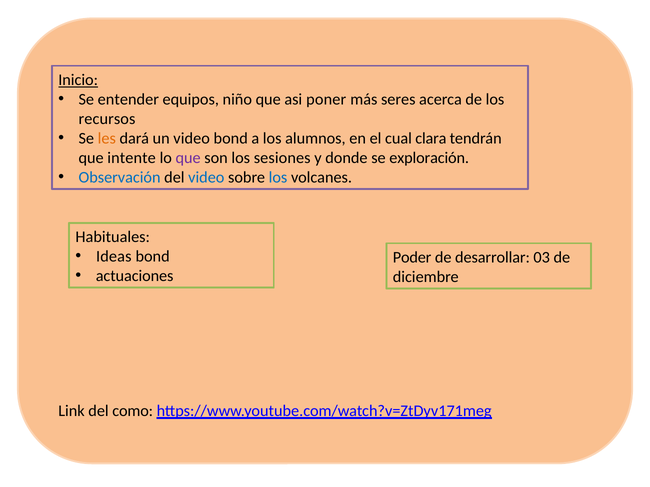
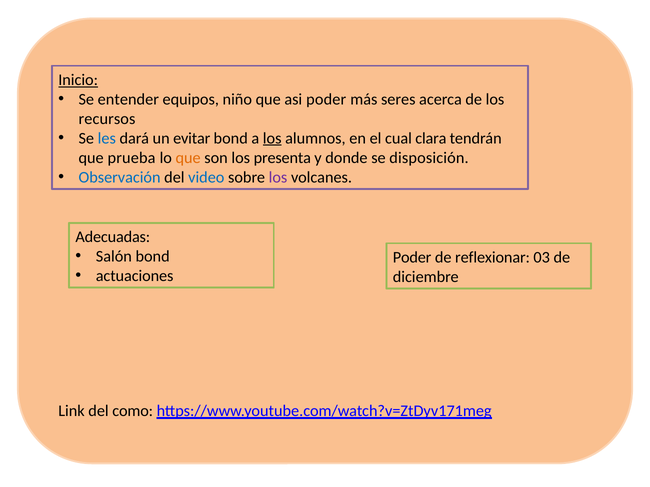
asi poner: poner -> poder
les colour: orange -> blue
un video: video -> evitar
los at (272, 138) underline: none -> present
intente: intente -> prueba
que at (188, 158) colour: purple -> orange
sesiones: sesiones -> presenta
exploración: exploración -> disposición
los at (278, 177) colour: blue -> purple
Habituales: Habituales -> Adecuadas
Ideas: Ideas -> Salón
desarrollar: desarrollar -> reflexionar
